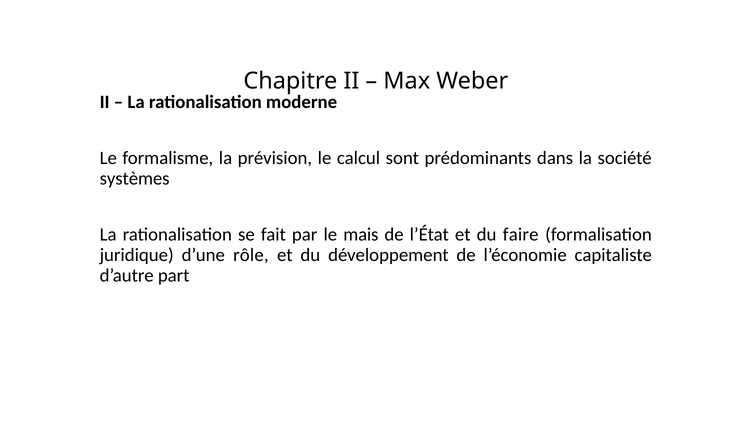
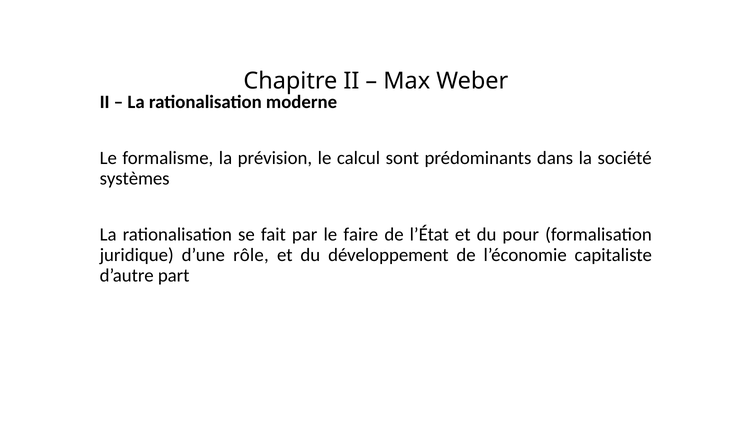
mais: mais -> faire
faire: faire -> pour
